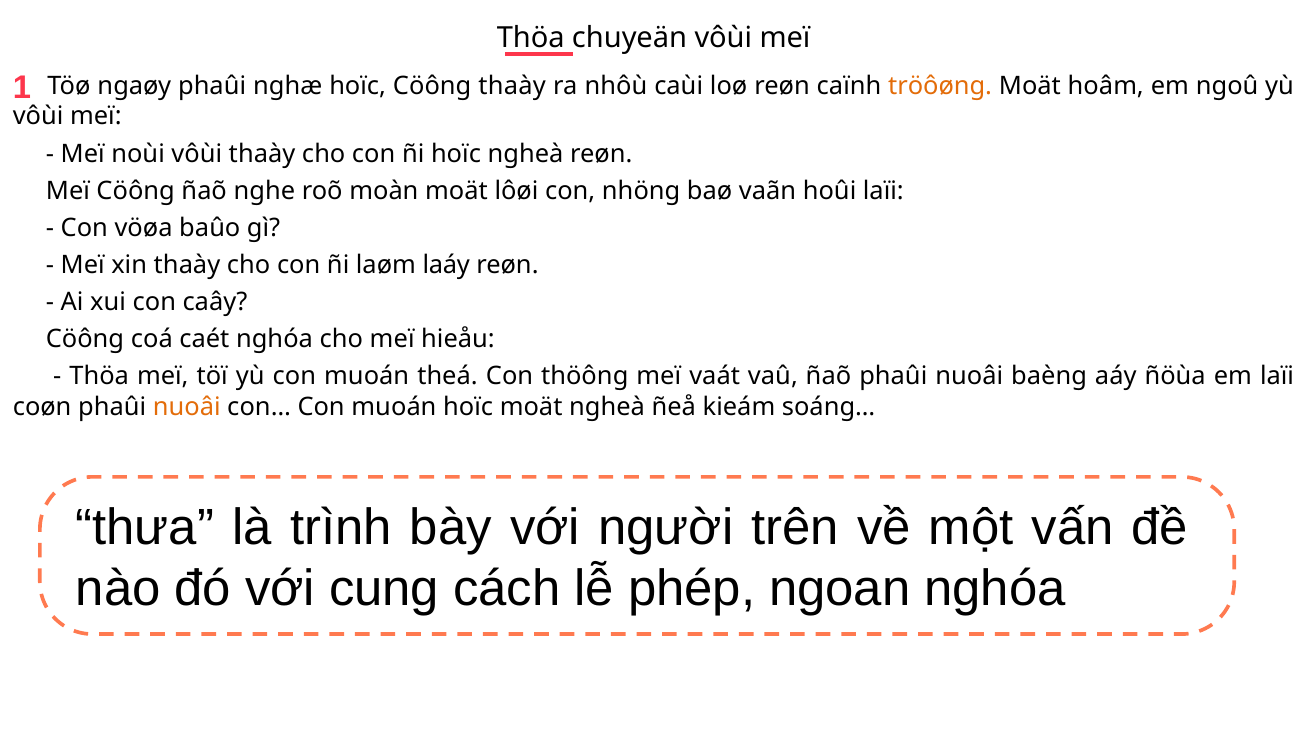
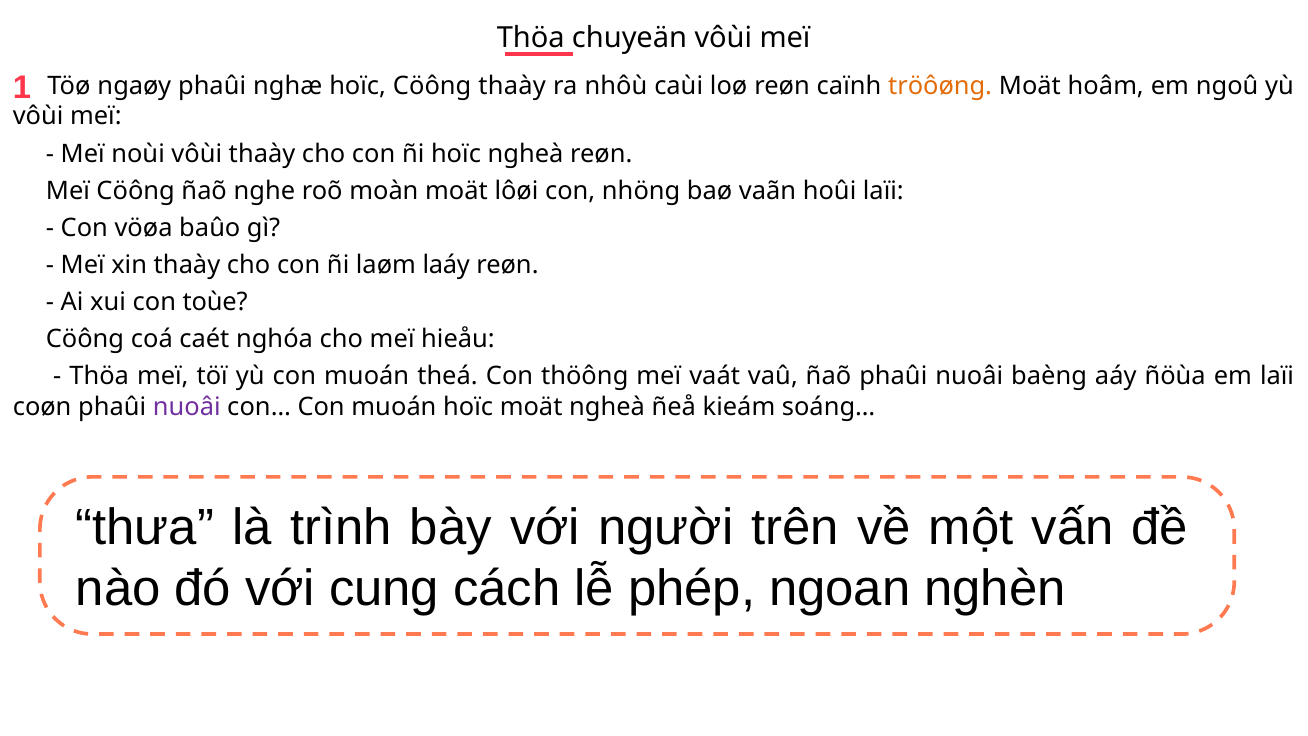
caây: caây -> toùe
nuoâi at (187, 407) colour: orange -> purple
ngoan nghóa: nghóa -> nghèn
